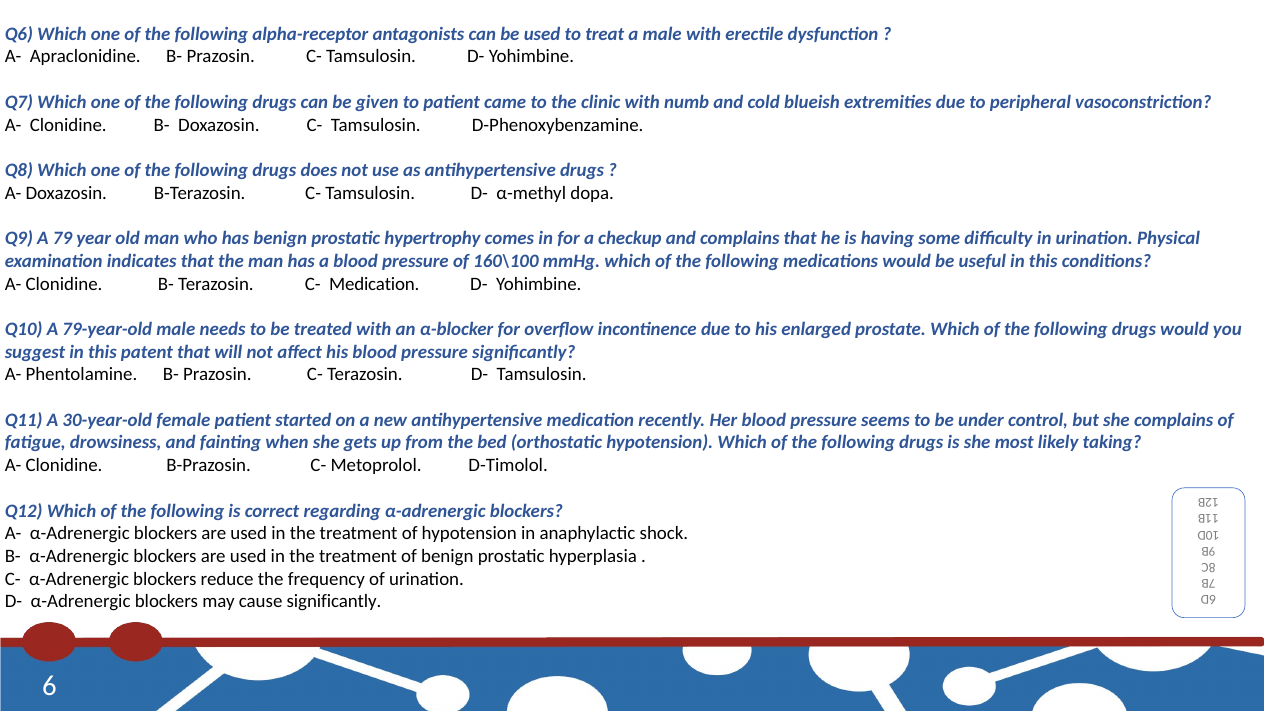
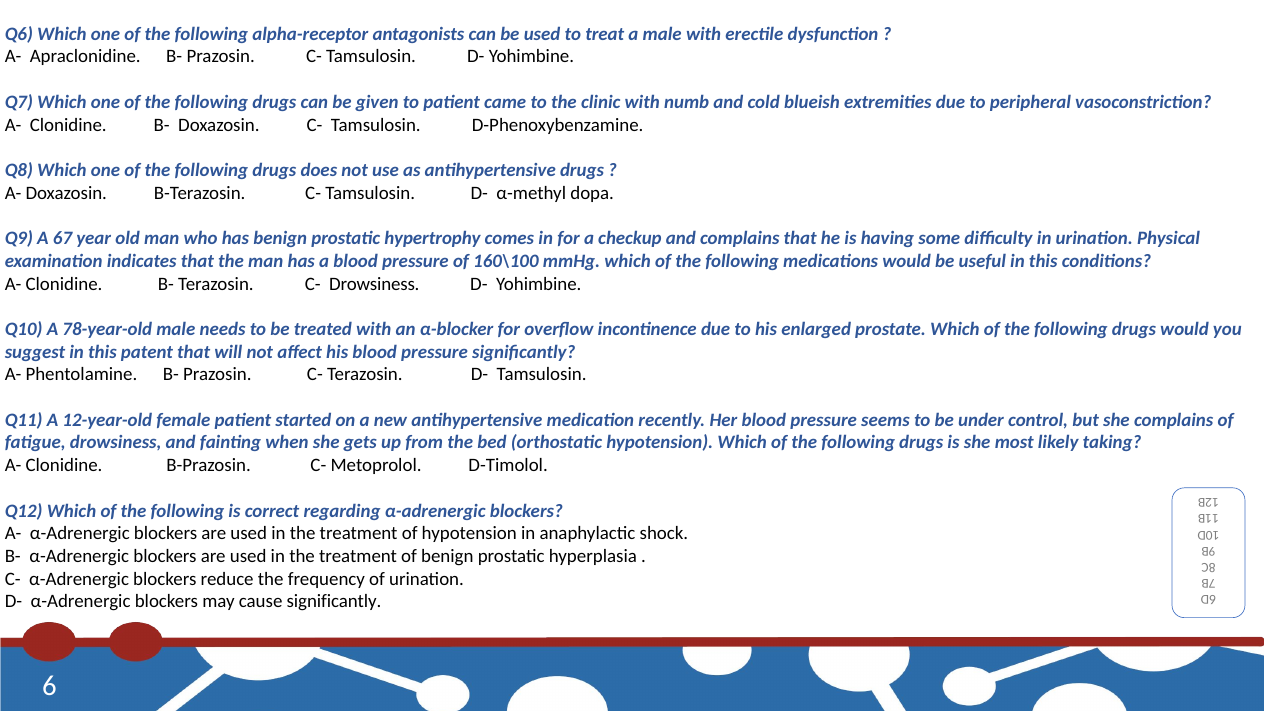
79: 79 -> 67
C- Medication: Medication -> Drowsiness
79-year-old: 79-year-old -> 78-year-old
30-year-old: 30-year-old -> 12-year-old
